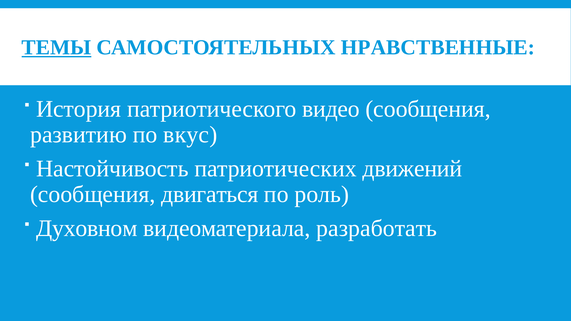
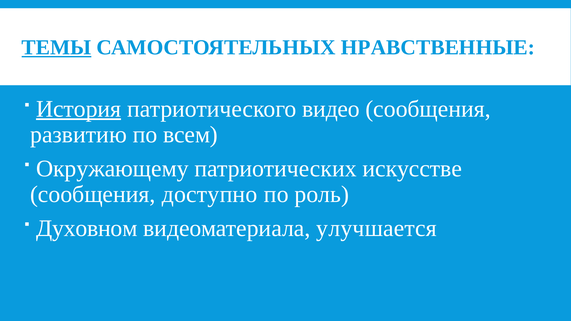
История underline: none -> present
вкус: вкус -> всем
Настойчивость: Настойчивость -> Окружающему
движений: движений -> искусстве
двигаться: двигаться -> доступно
разработать: разработать -> улучшается
